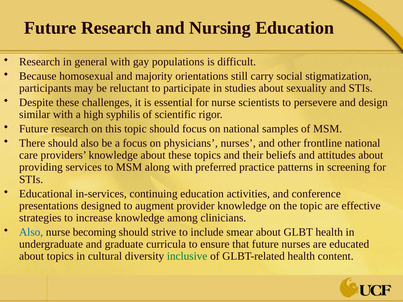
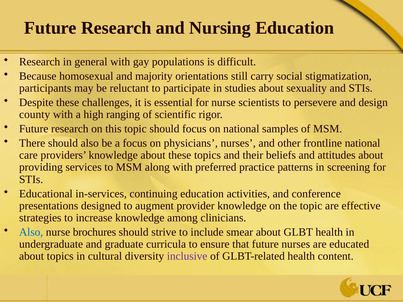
similar: similar -> county
syphilis: syphilis -> ranging
becoming: becoming -> brochures
inclusive colour: green -> purple
